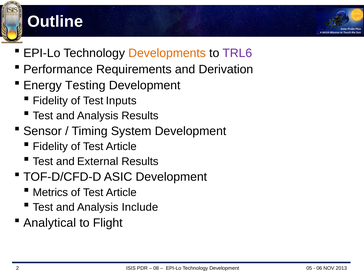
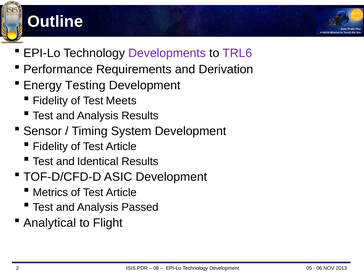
Developments colour: orange -> purple
Inputs: Inputs -> Meets
External: External -> Identical
Include: Include -> Passed
